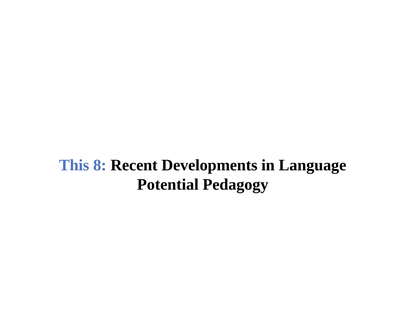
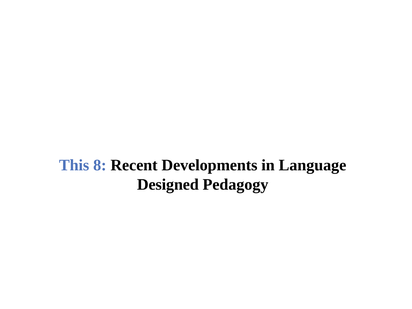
Potential: Potential -> Designed
